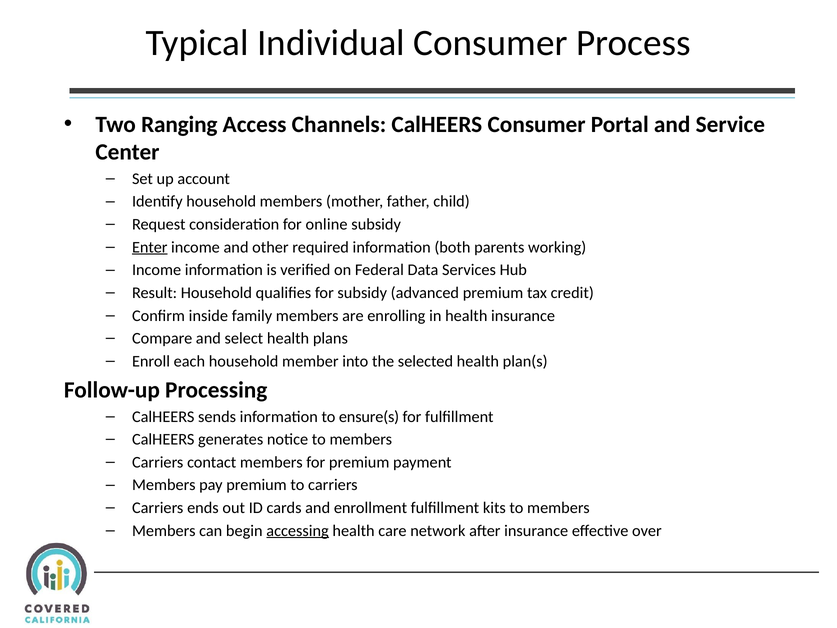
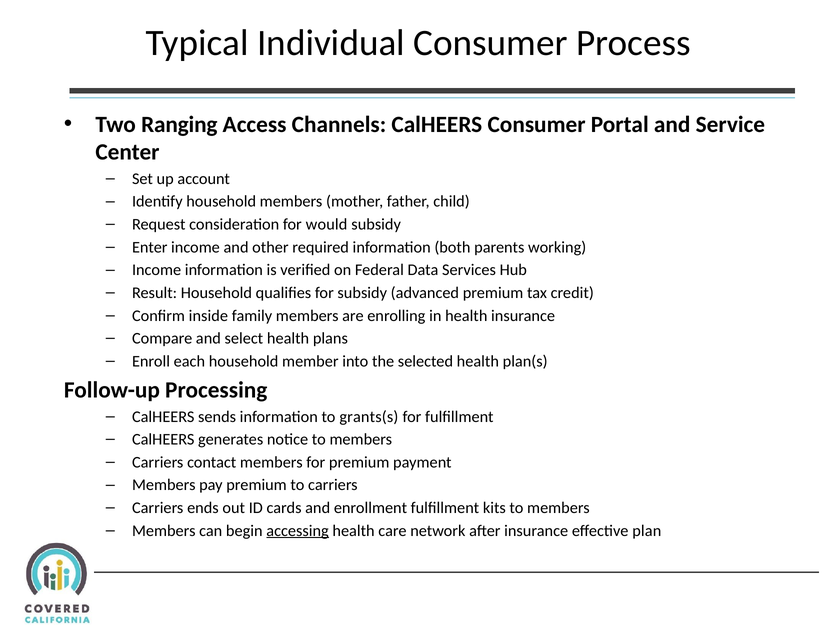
online: online -> would
Enter underline: present -> none
ensure(s: ensure(s -> grants(s
over: over -> plan
